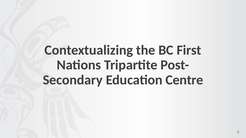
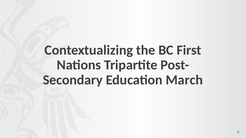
Centre: Centre -> March
